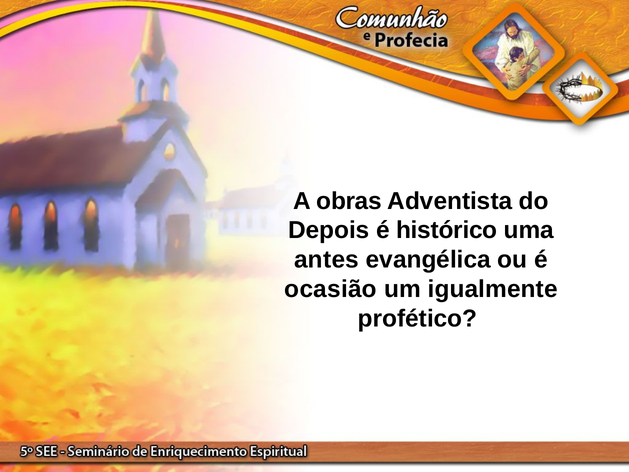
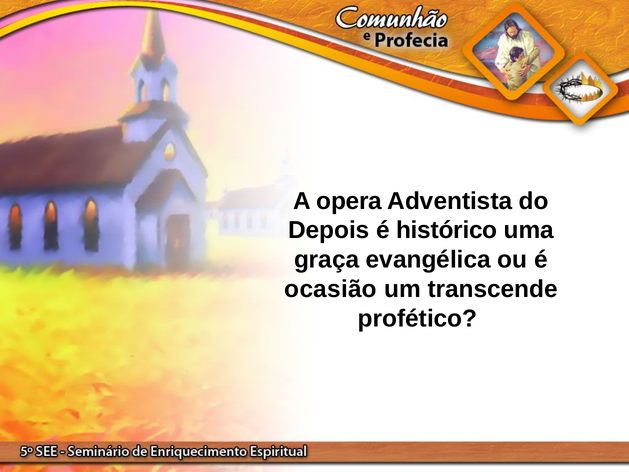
obras: obras -> opera
antes: antes -> graça
igualmente: igualmente -> transcende
